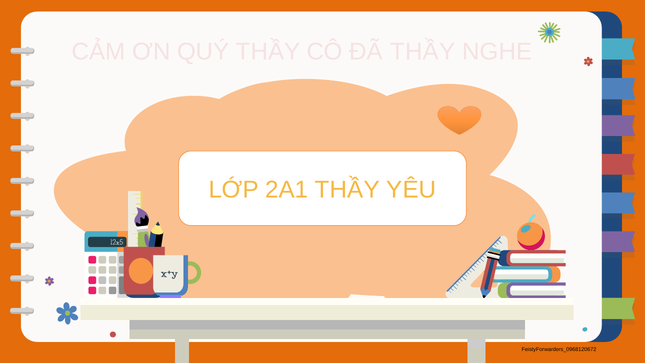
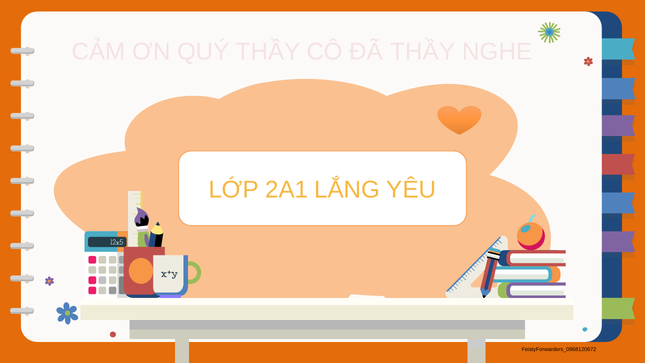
2A1 THẦY: THẦY -> LẮNG
